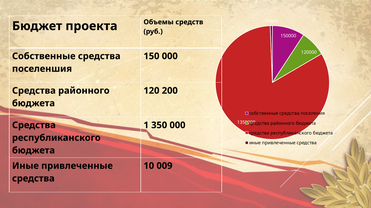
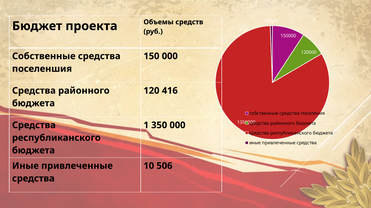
200: 200 -> 416
009: 009 -> 506
